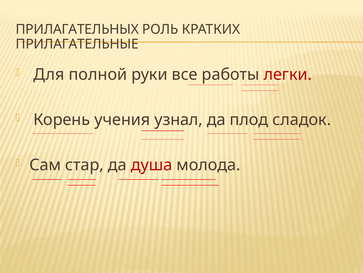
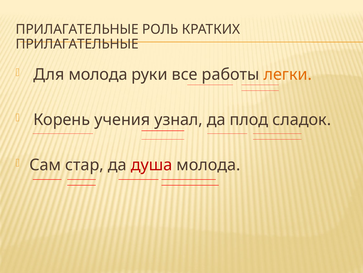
ПРИЛАГАТЕЛЬНЫХ at (77, 29): ПРИЛАГАТЕЛЬНЫХ -> ПРИЛАГАТЕЛЬНЫЕ
Для полной: полной -> молода
легки colour: red -> orange
